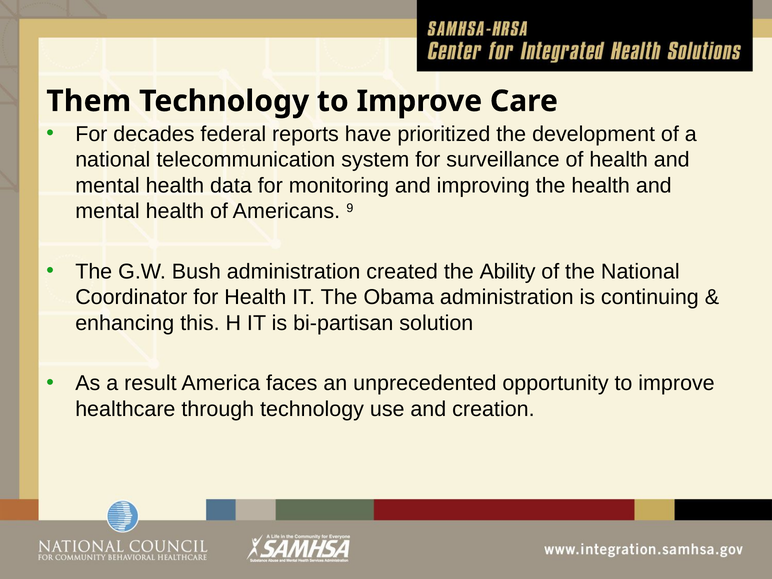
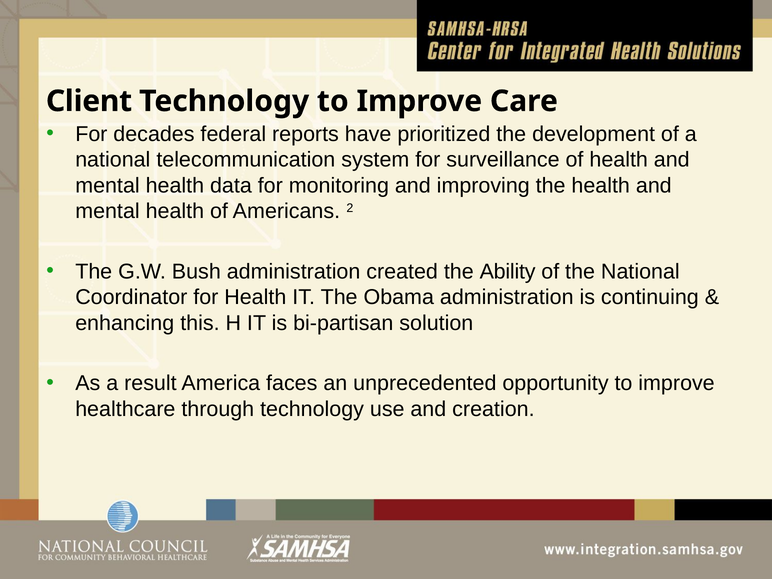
Them: Them -> Client
9: 9 -> 2
